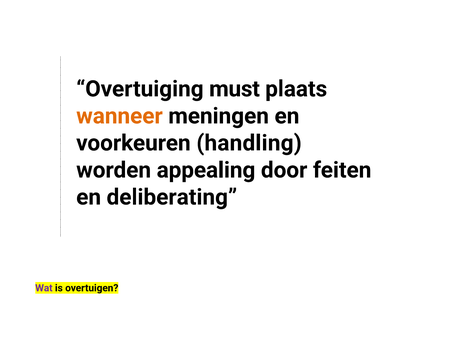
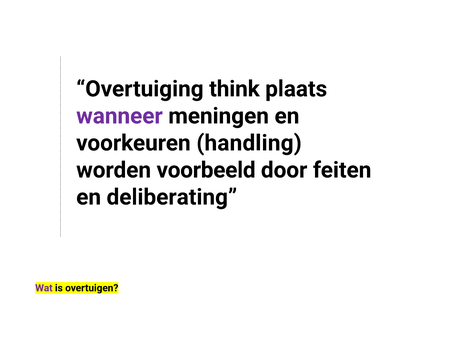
must: must -> think
wanneer colour: orange -> purple
appealing: appealing -> voorbeeld
